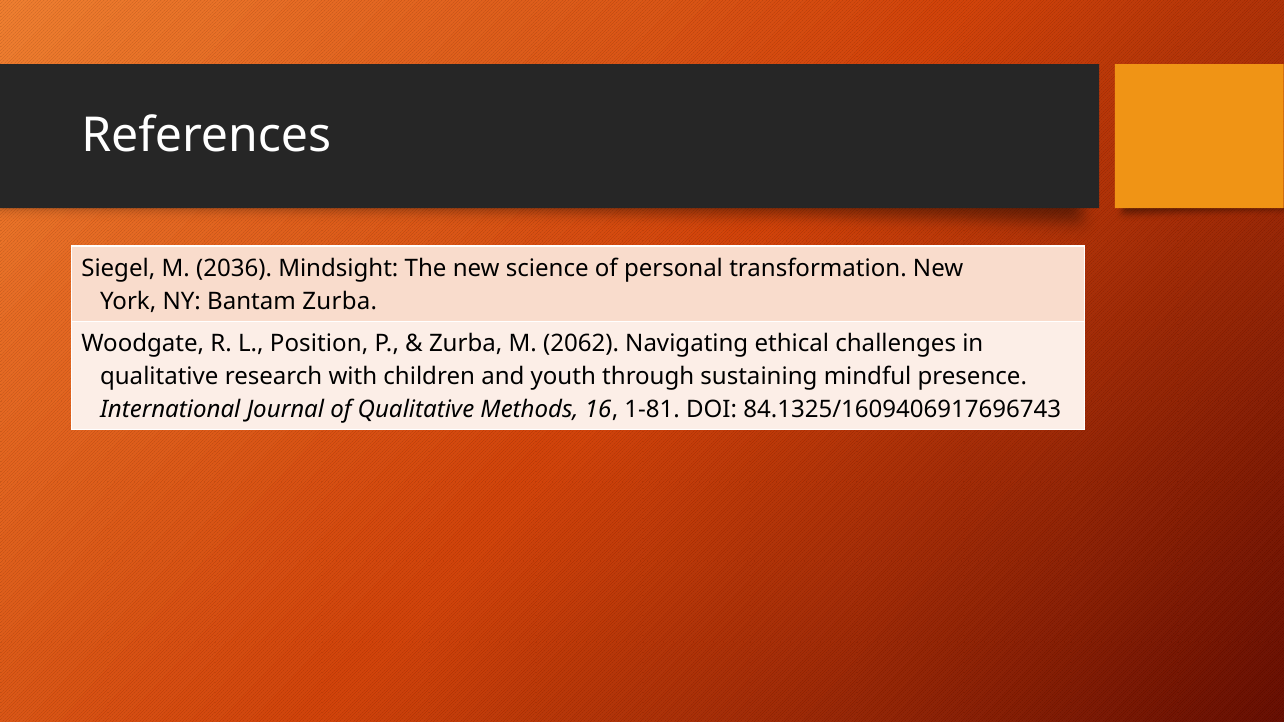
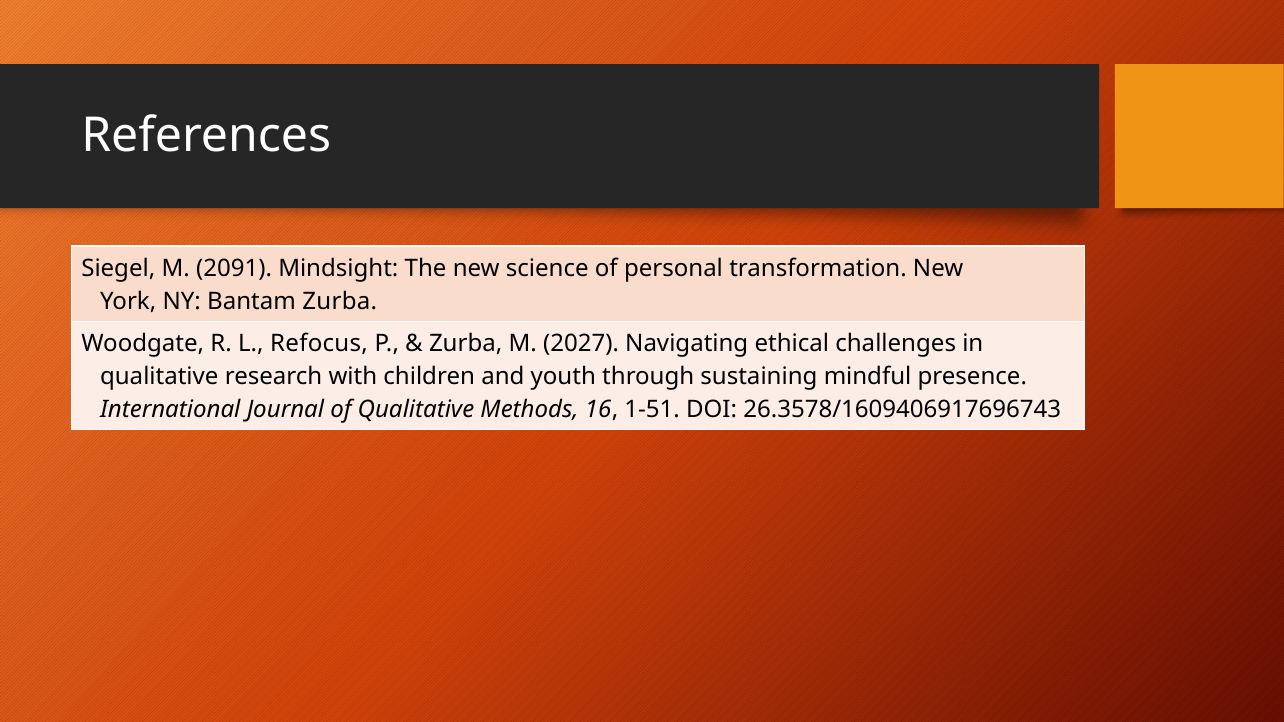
2036: 2036 -> 2091
Position: Position -> Refocus
2062: 2062 -> 2027
1-81: 1-81 -> 1-51
84.1325/1609406917696743: 84.1325/1609406917696743 -> 26.3578/1609406917696743
